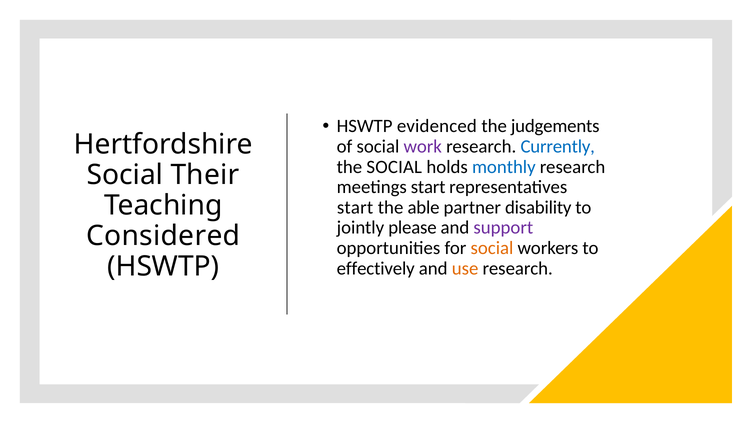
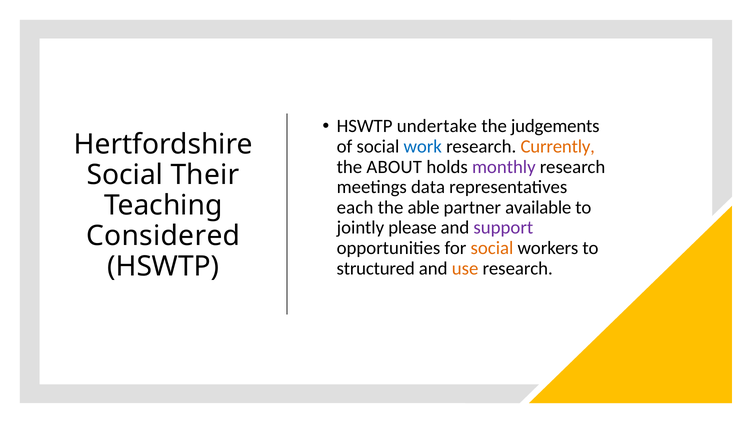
evidenced: evidenced -> undertake
work colour: purple -> blue
Currently colour: blue -> orange
the SOCIAL: SOCIAL -> ABOUT
monthly colour: blue -> purple
meetings start: start -> data
start at (355, 207): start -> each
disability: disability -> available
effectively: effectively -> structured
